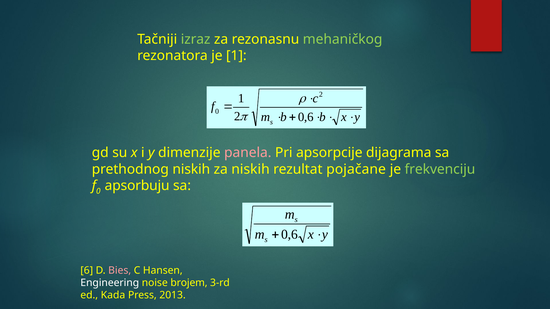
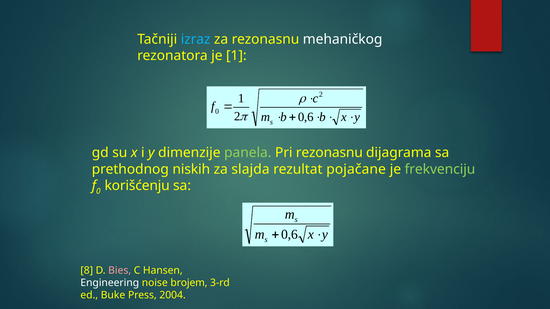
izraz colour: light green -> light blue
mehaničkog colour: light green -> white
panela colour: pink -> light green
Pri apsorpcije: apsorpcije -> rezonasnu
za niskih: niskih -> slajda
apsorbuju: apsorbuju -> korišćenju
6 at (87, 271): 6 -> 8
Kada: Kada -> Buke
2013: 2013 -> 2004
